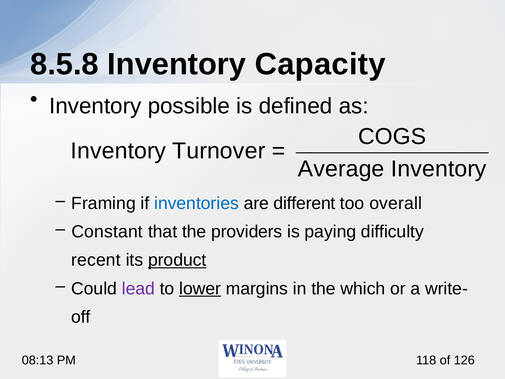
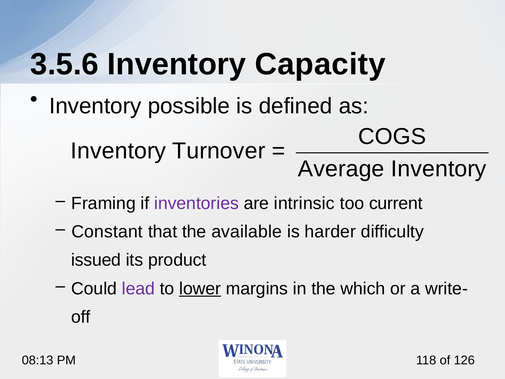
8.5.8: 8.5.8 -> 3.5.6
inventories colour: blue -> purple
different: different -> intrinsic
overall: overall -> current
providers: providers -> available
paying: paying -> harder
recent: recent -> issued
product underline: present -> none
